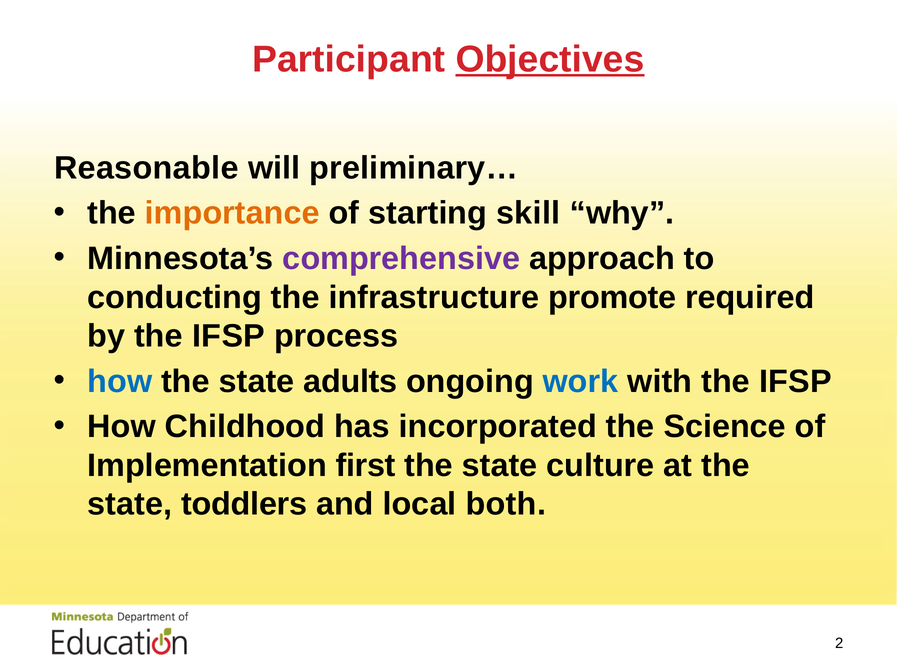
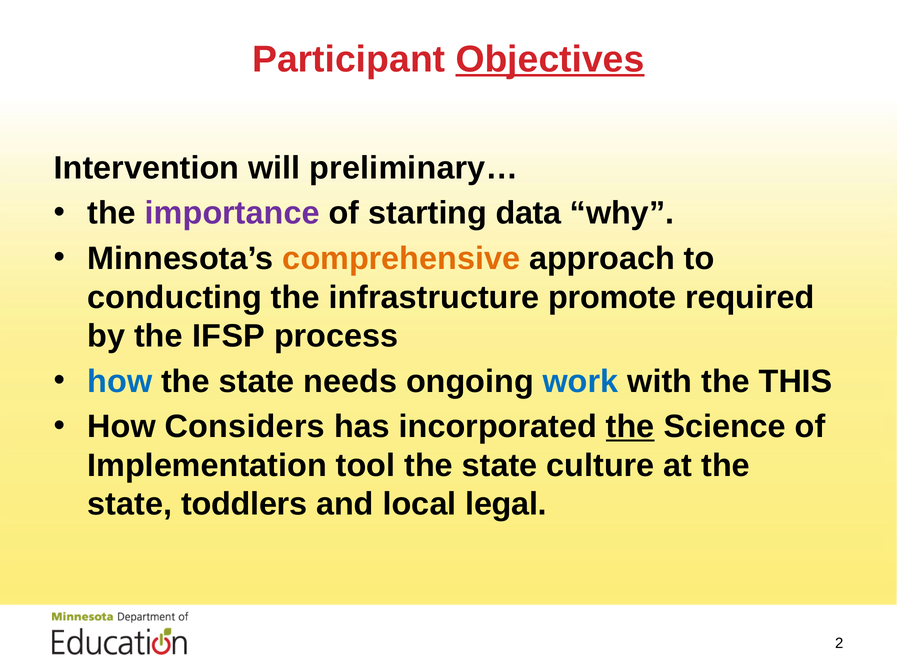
Reasonable: Reasonable -> Intervention
importance colour: orange -> purple
skill: skill -> data
comprehensive colour: purple -> orange
adults: adults -> needs
with the IFSP: IFSP -> THIS
Childhood: Childhood -> Considers
the at (630, 427) underline: none -> present
first: first -> tool
both: both -> legal
